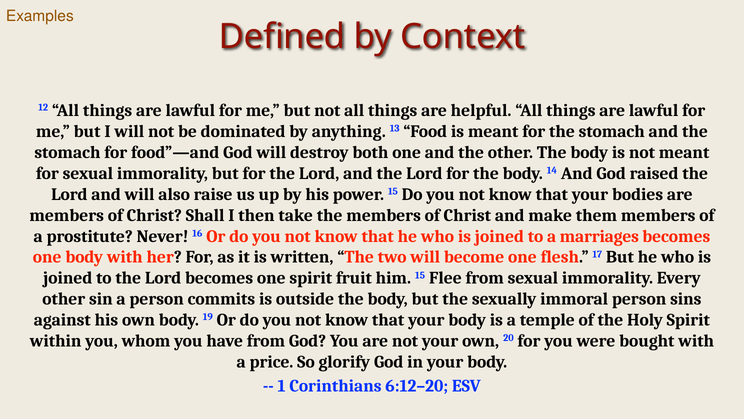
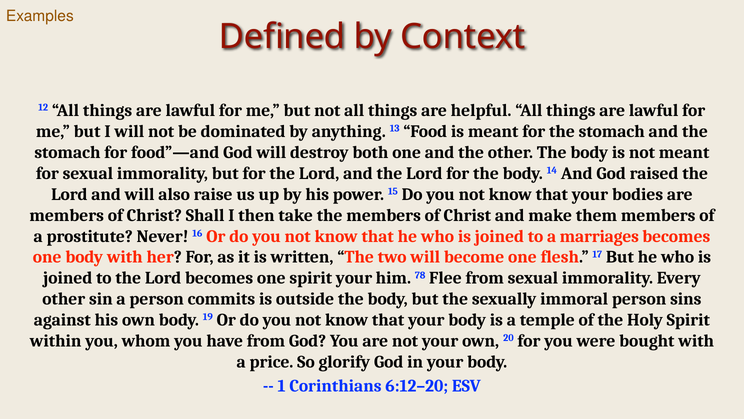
spirit fruit: fruit -> your
him 15: 15 -> 78
